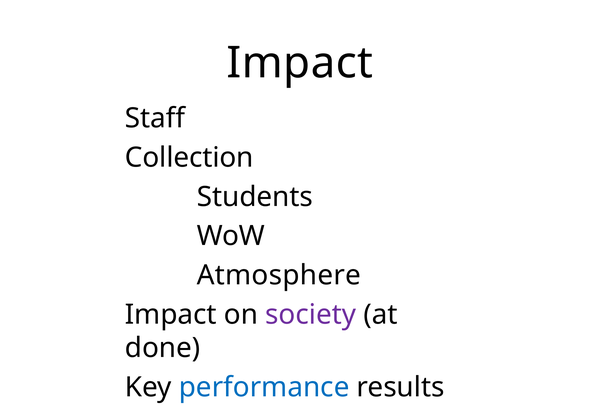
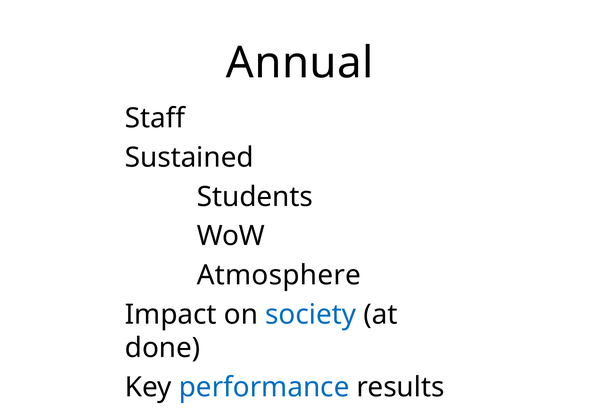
Impact at (300, 63): Impact -> Annual
Collection: Collection -> Sustained
society colour: purple -> blue
